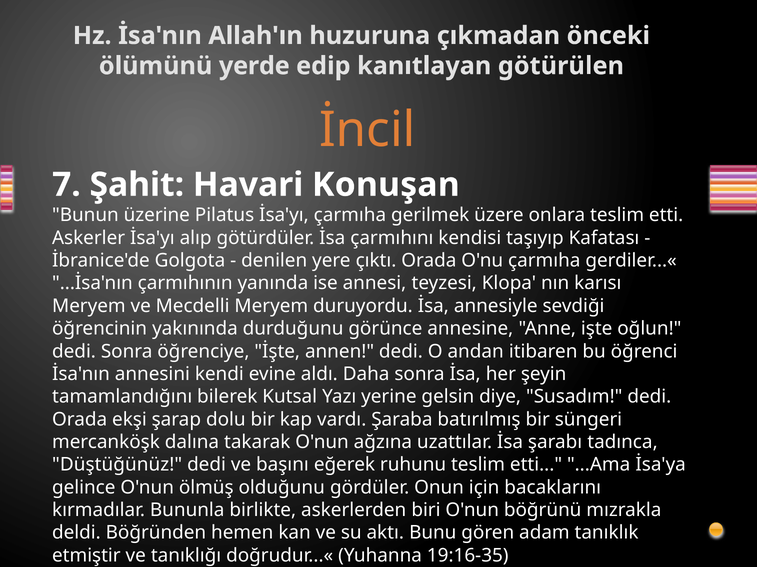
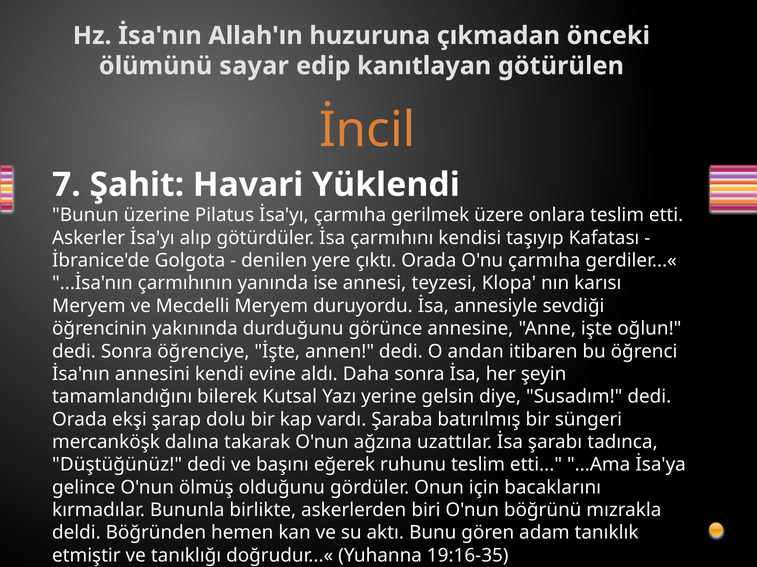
yerde: yerde -> sayar
Konuşan: Konuşan -> Yüklendi
